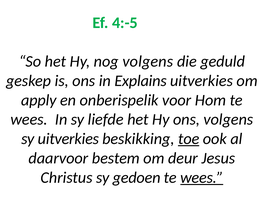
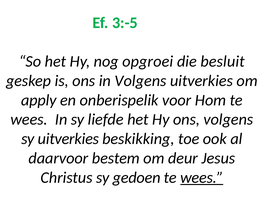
4:-5: 4:-5 -> 3:-5
nog volgens: volgens -> opgroei
geduld: geduld -> besluit
in Explains: Explains -> Volgens
toe underline: present -> none
